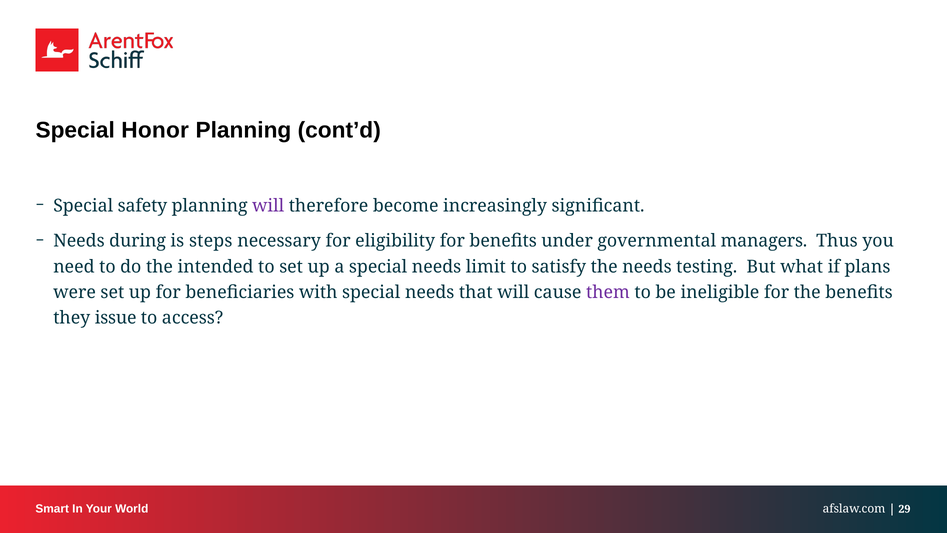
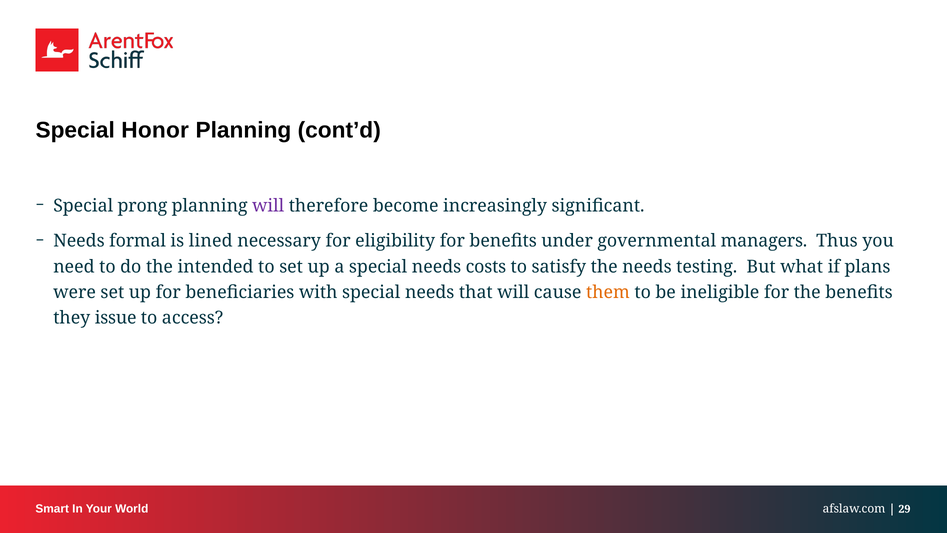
safety: safety -> prong
during: during -> formal
steps: steps -> lined
limit: limit -> costs
them colour: purple -> orange
